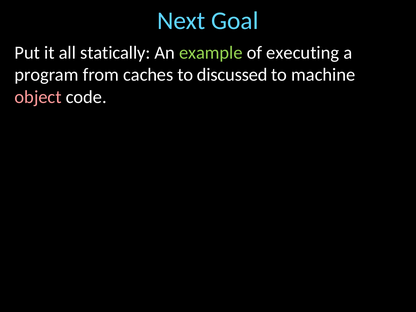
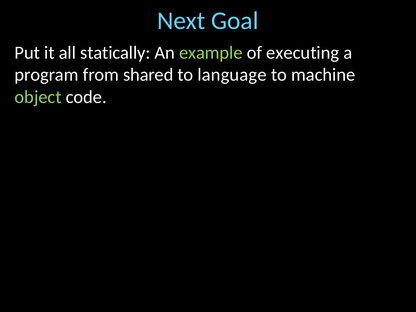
caches: caches -> shared
discussed: discussed -> language
object colour: pink -> light green
